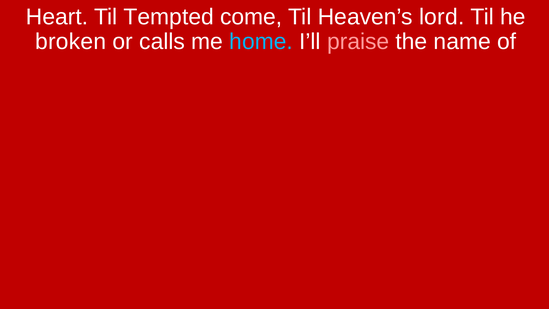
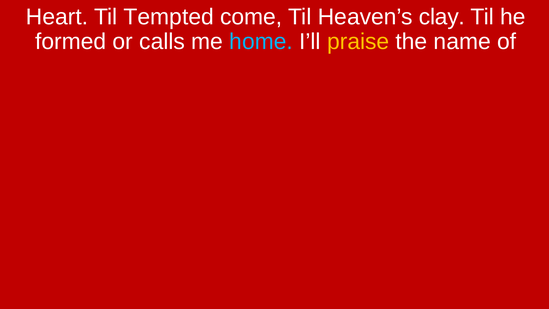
lord: lord -> clay
broken: broken -> formed
praise colour: pink -> yellow
